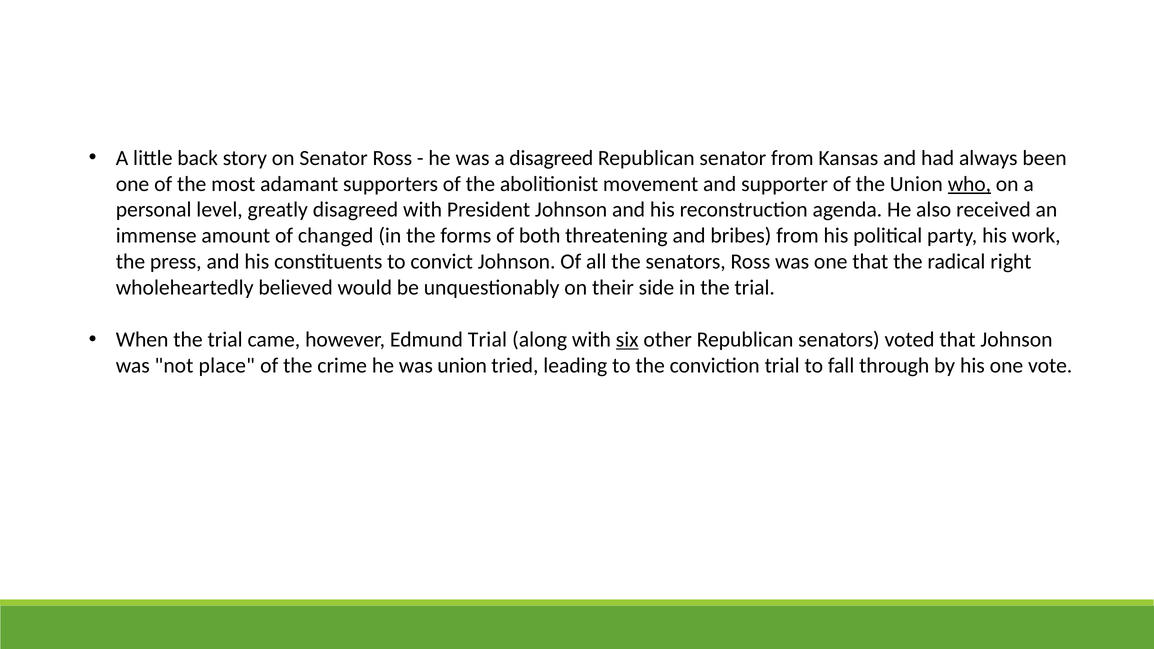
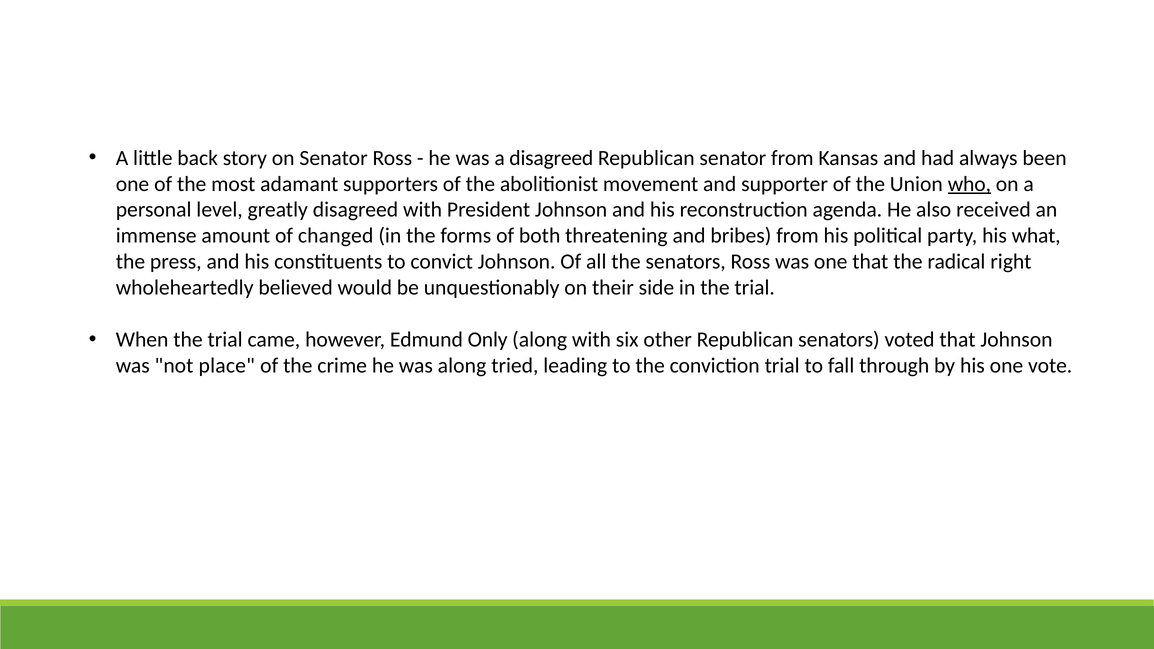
work: work -> what
Edmund Trial: Trial -> Only
six underline: present -> none
was union: union -> along
